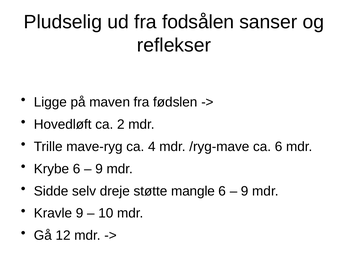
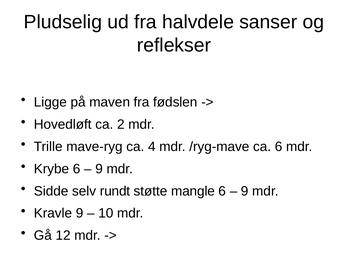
fodsålen: fodsålen -> halvdele
dreje: dreje -> rundt
